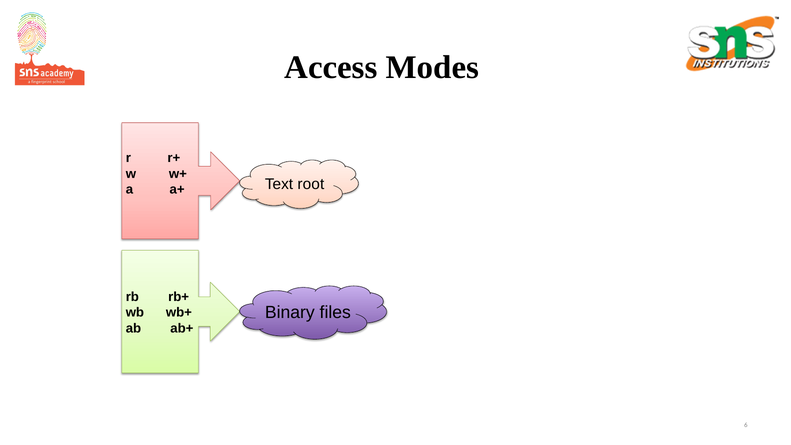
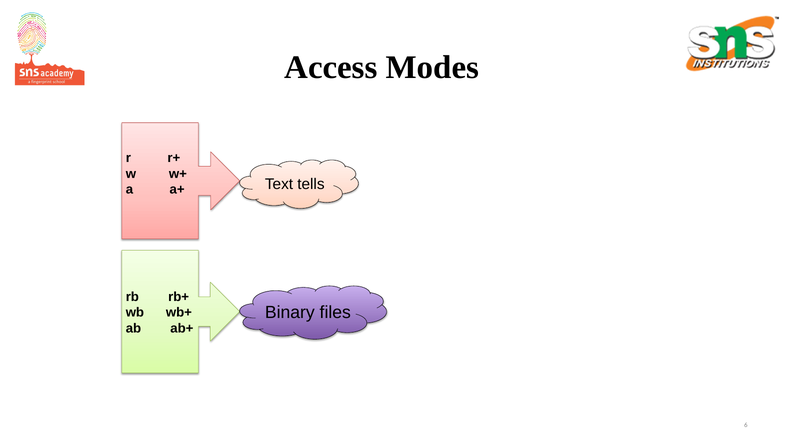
root: root -> tells
